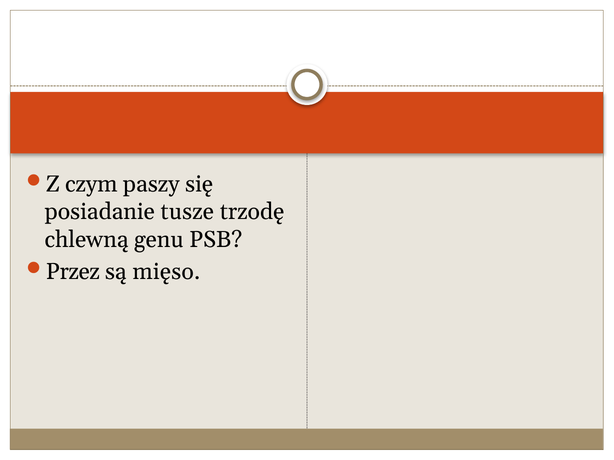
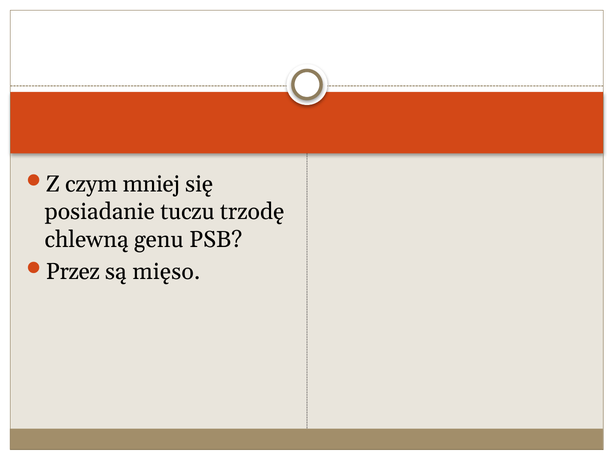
paszy: paszy -> mniej
tusze: tusze -> tuczu
